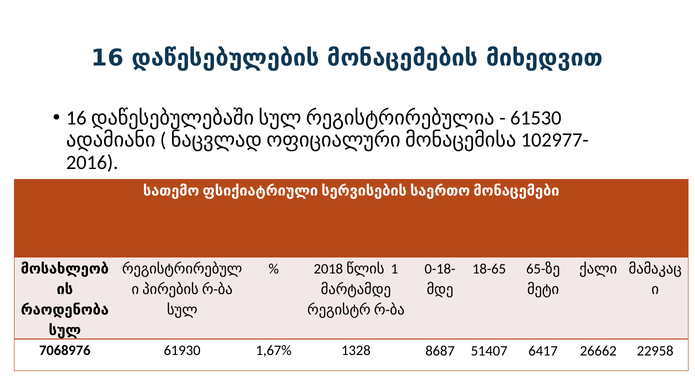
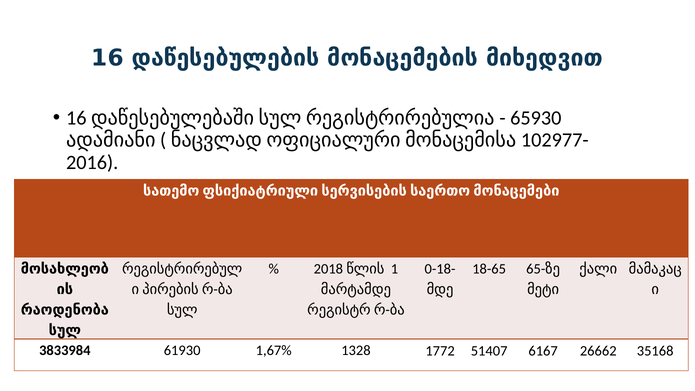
61530: 61530 -> 65930
7068976: 7068976 -> 3833984
8687: 8687 -> 1772
6417: 6417 -> 6167
22958: 22958 -> 35168
